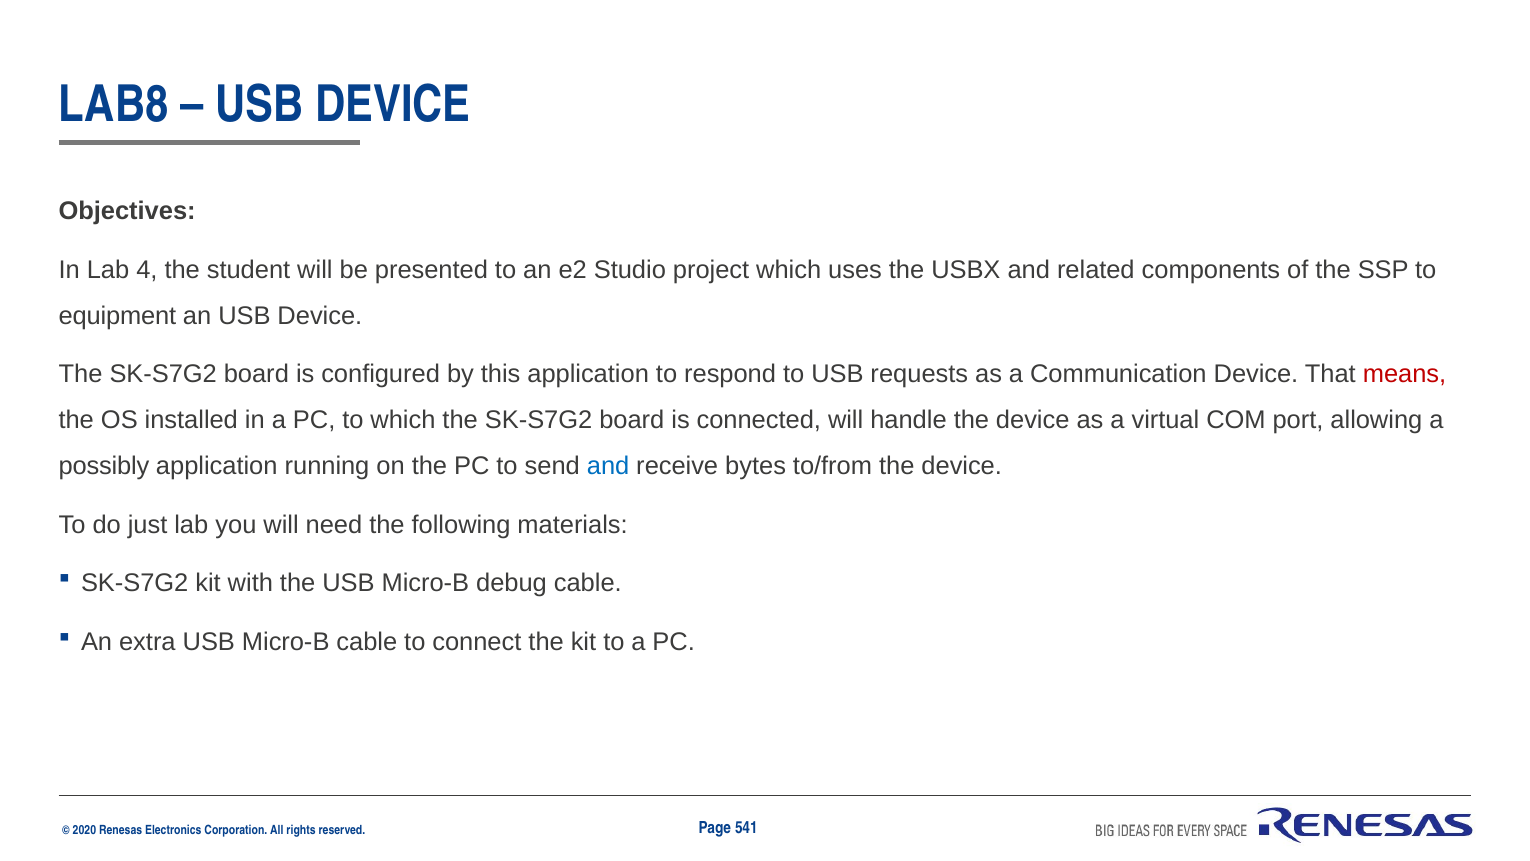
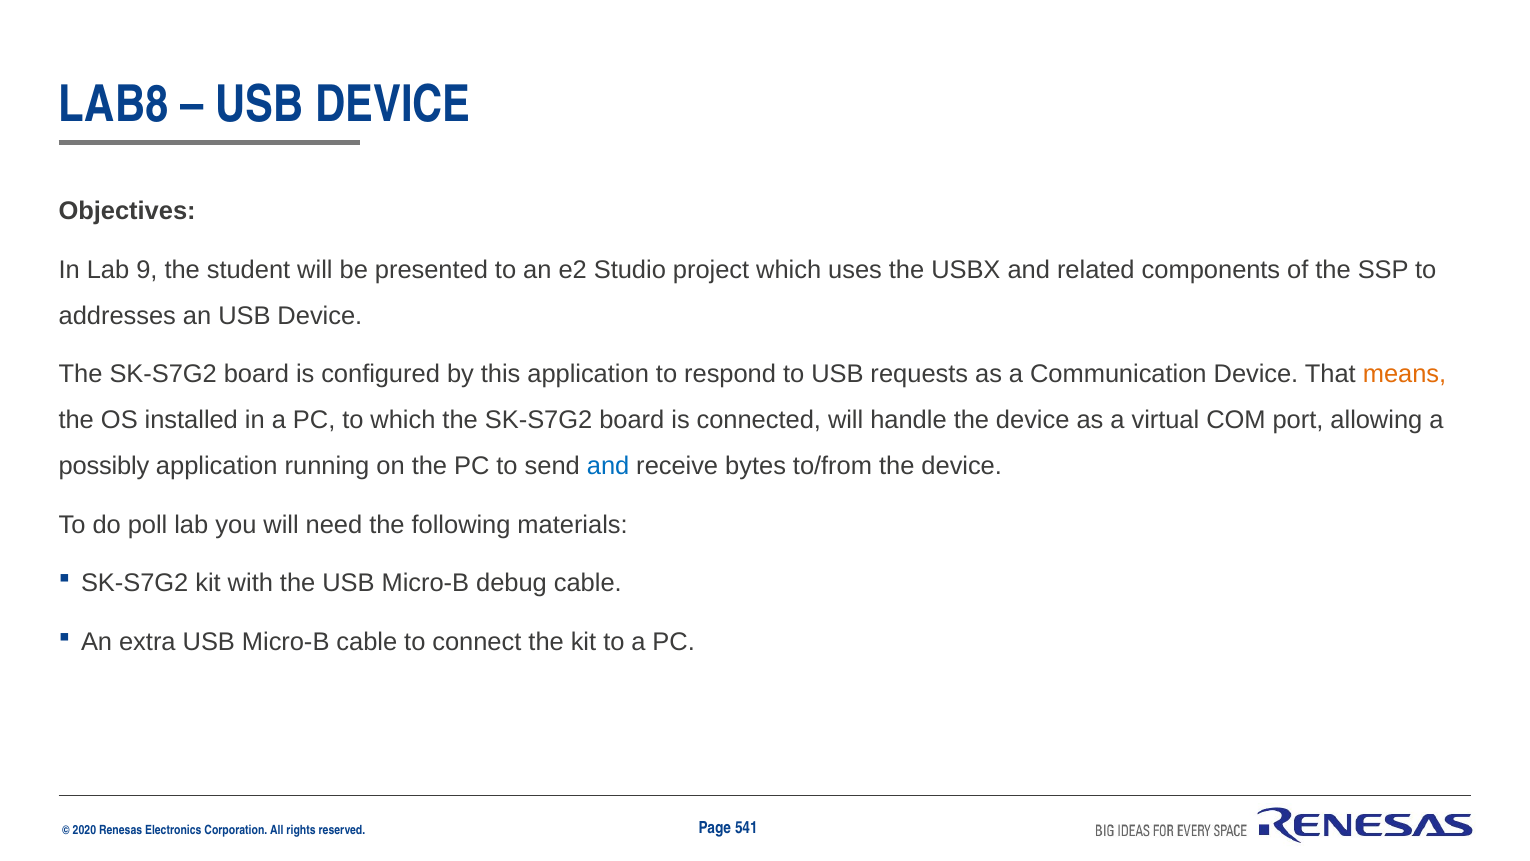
4: 4 -> 9
equipment: equipment -> addresses
means colour: red -> orange
just: just -> poll
